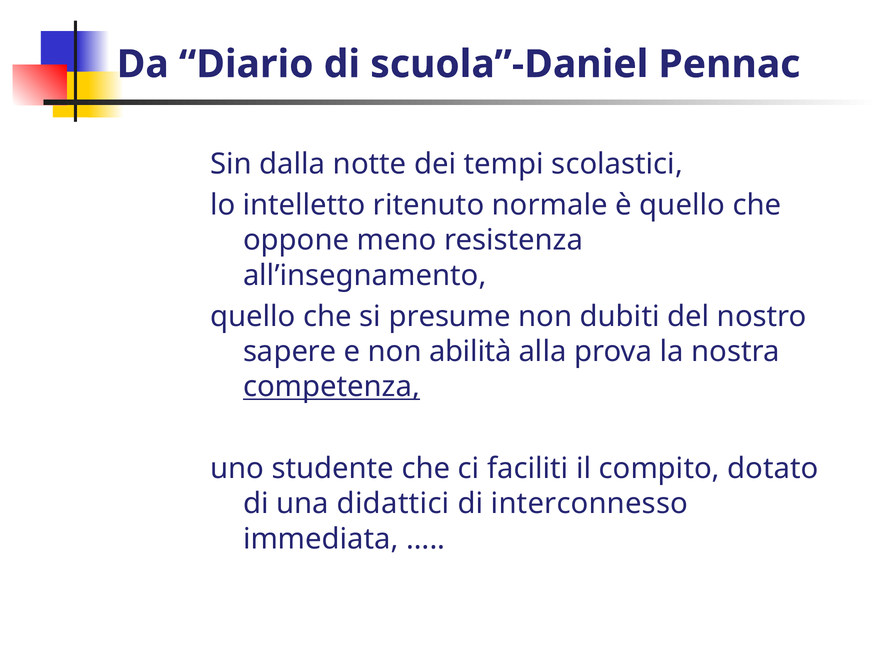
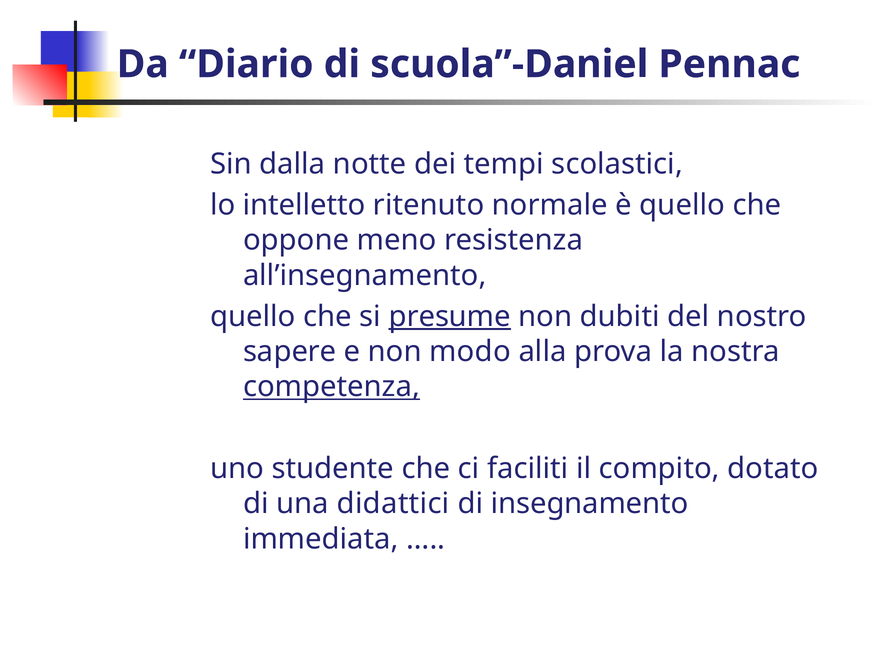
presume underline: none -> present
abilità: abilità -> modo
interconnesso: interconnesso -> insegnamento
